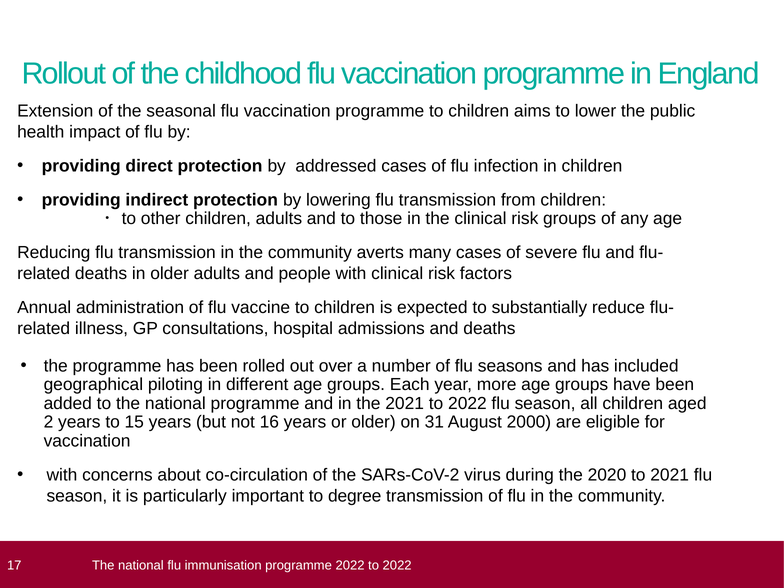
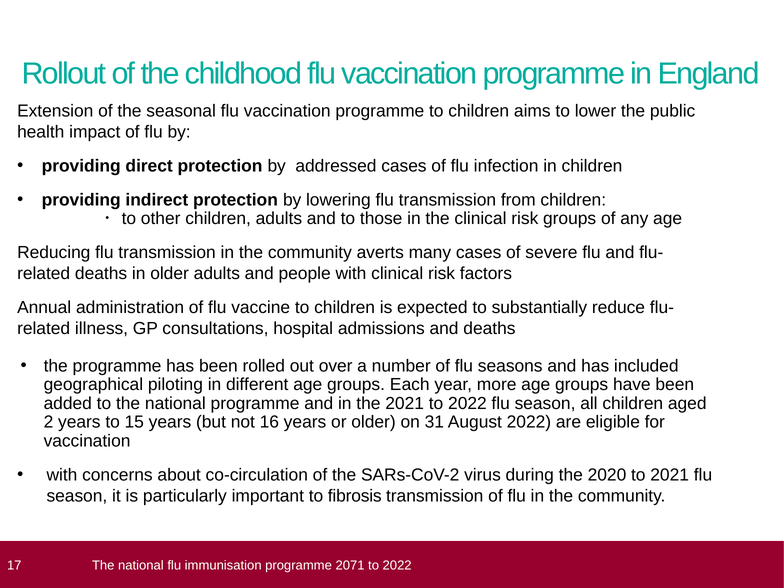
August 2000: 2000 -> 2022
degree: degree -> fibrosis
programme 2022: 2022 -> 2071
